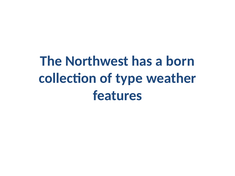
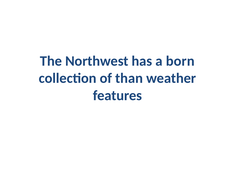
type: type -> than
